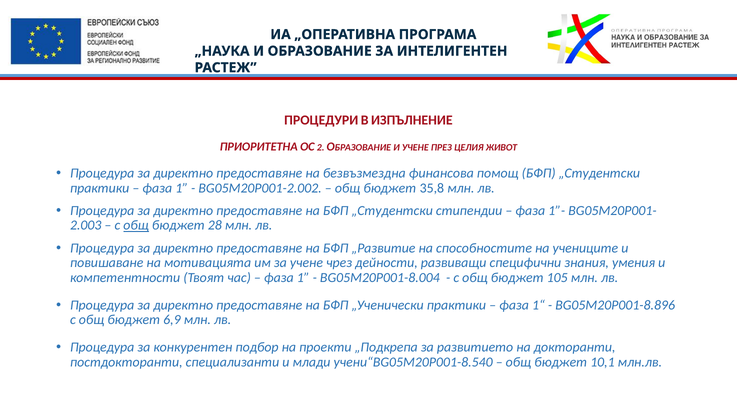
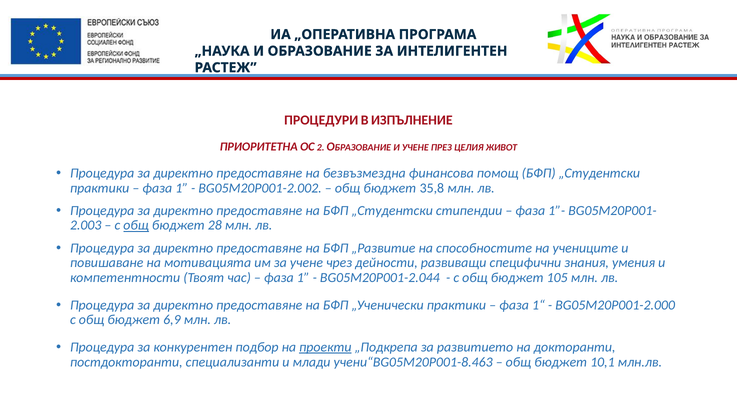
BG05M20P001-8.004: BG05M20P001-8.004 -> BG05M20P001-2.044
BG05M20P001-8.896: BG05M20P001-8.896 -> BG05M20P001-2.000
проекти underline: none -> present
учени“BG05M20P001-8.540: учени“BG05M20P001-8.540 -> учени“BG05M20P001-8.463
